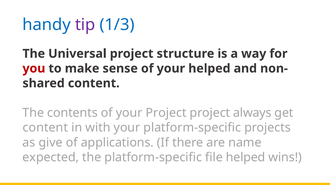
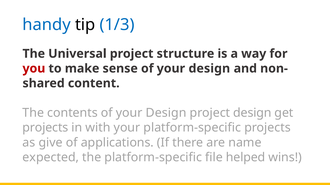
tip colour: purple -> black
sense of your helped: helped -> design
contents of your Project: Project -> Design
project always: always -> design
content at (45, 128): content -> projects
